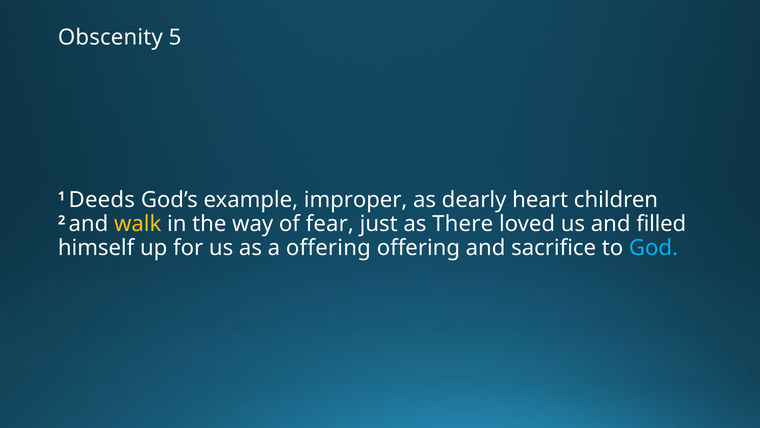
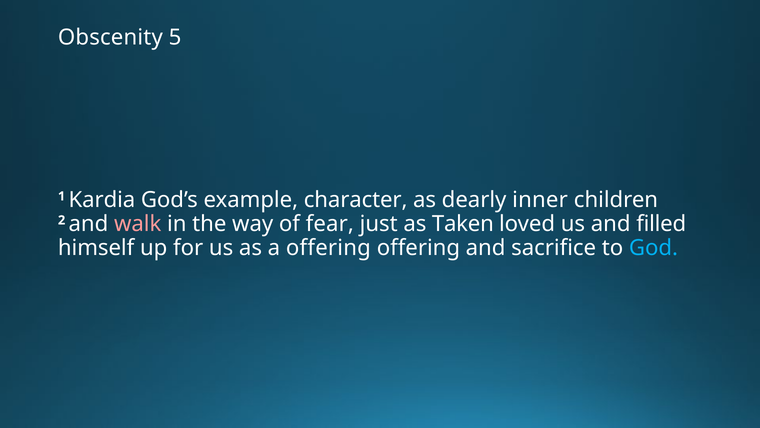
Deeds: Deeds -> Kardia
improper: improper -> character
heart: heart -> inner
walk colour: yellow -> pink
There: There -> Taken
